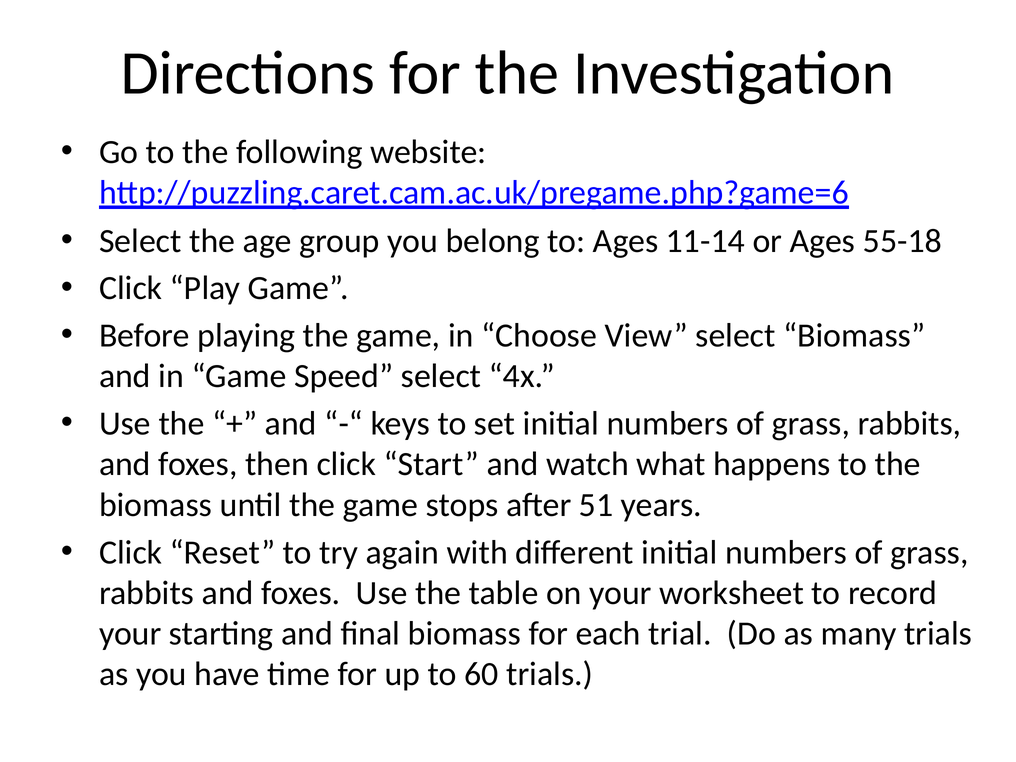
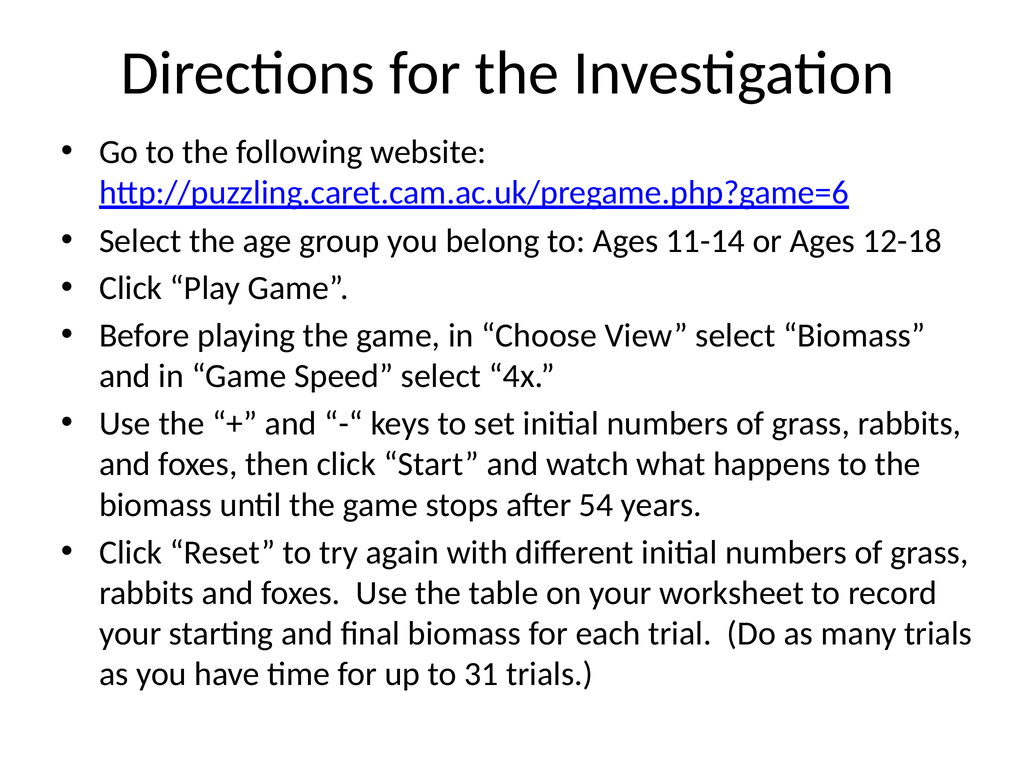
55-18: 55-18 -> 12-18
51: 51 -> 54
60: 60 -> 31
